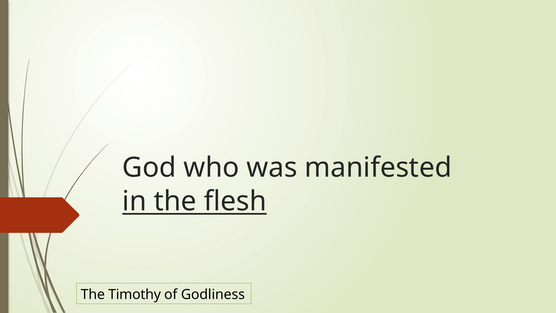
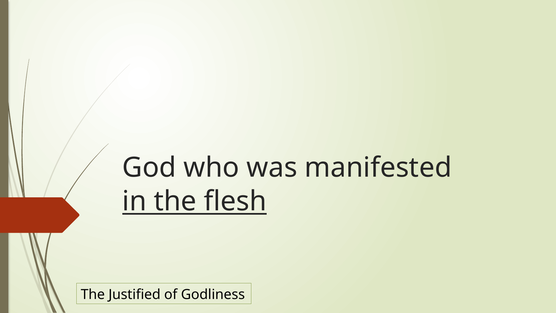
Timothy: Timothy -> Justified
